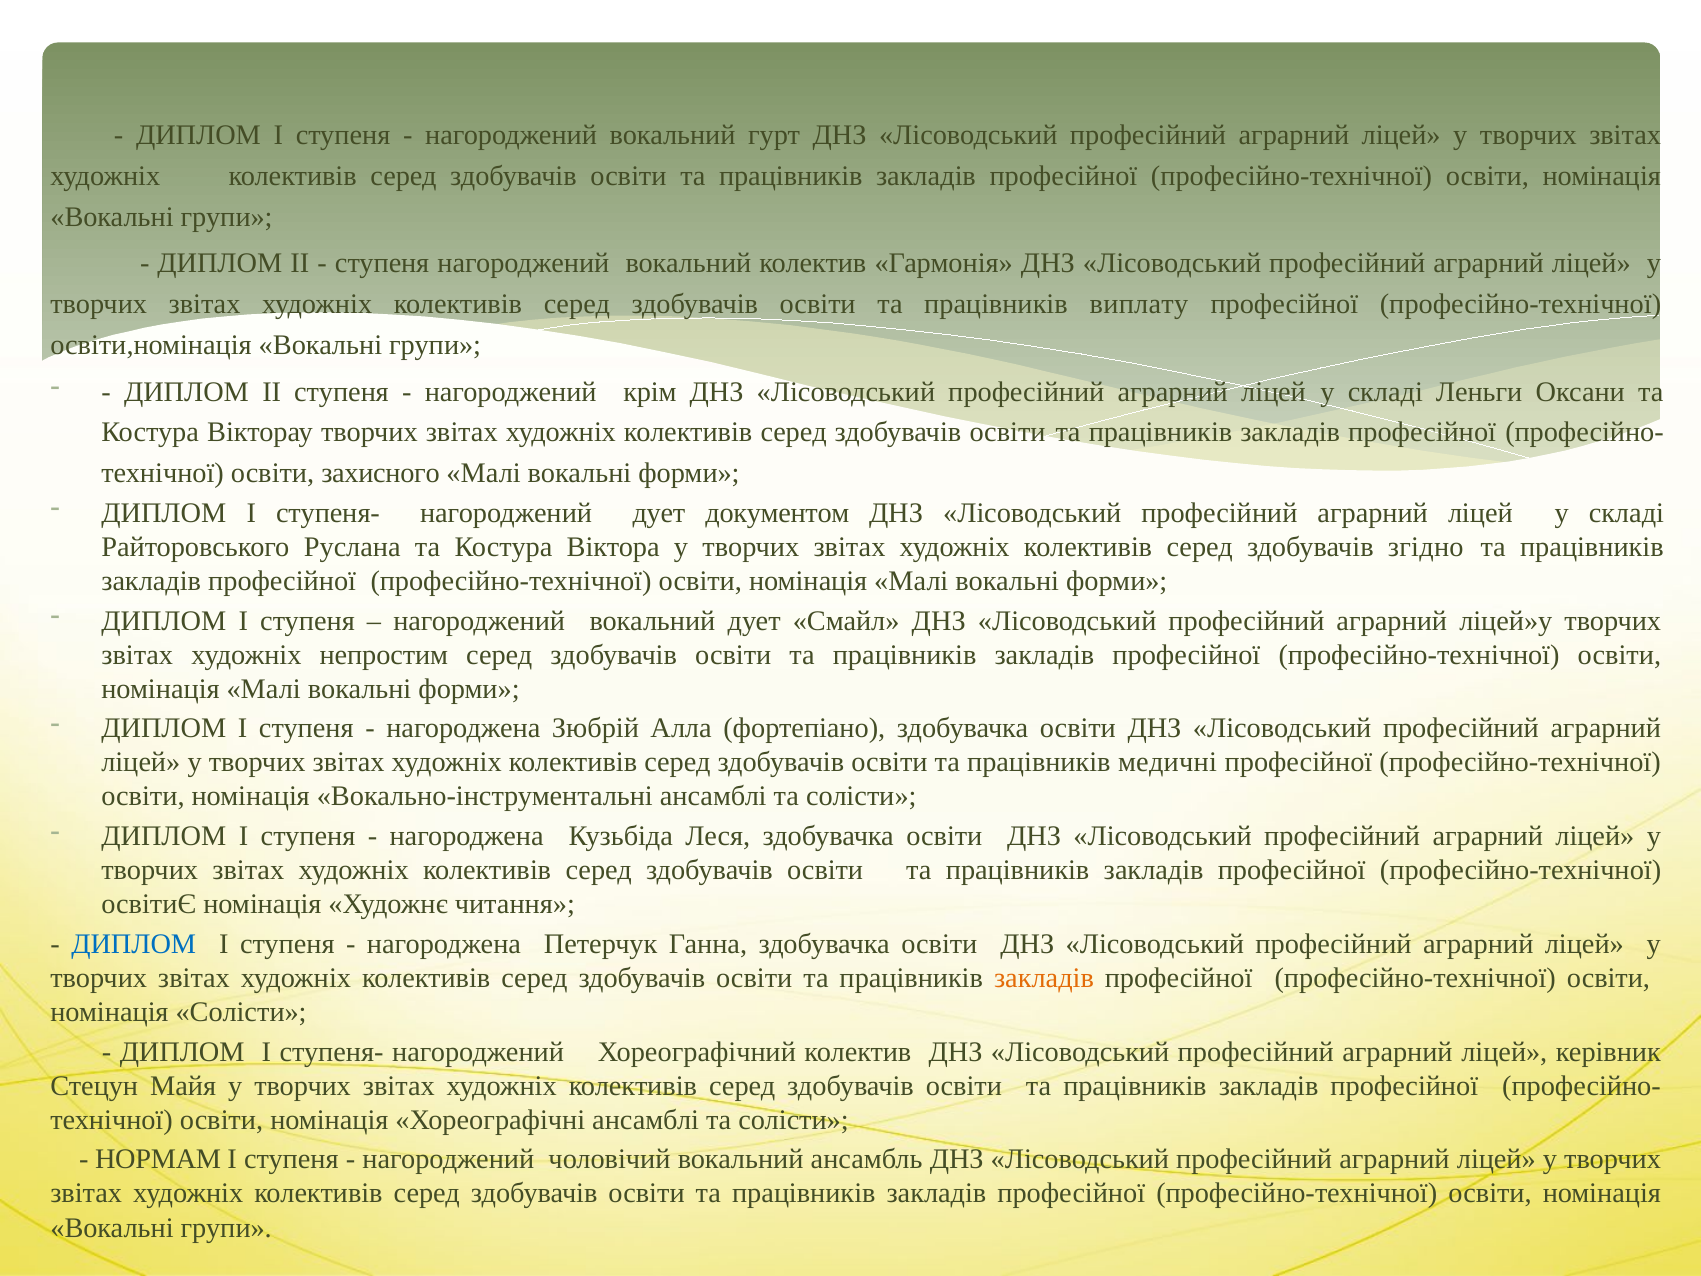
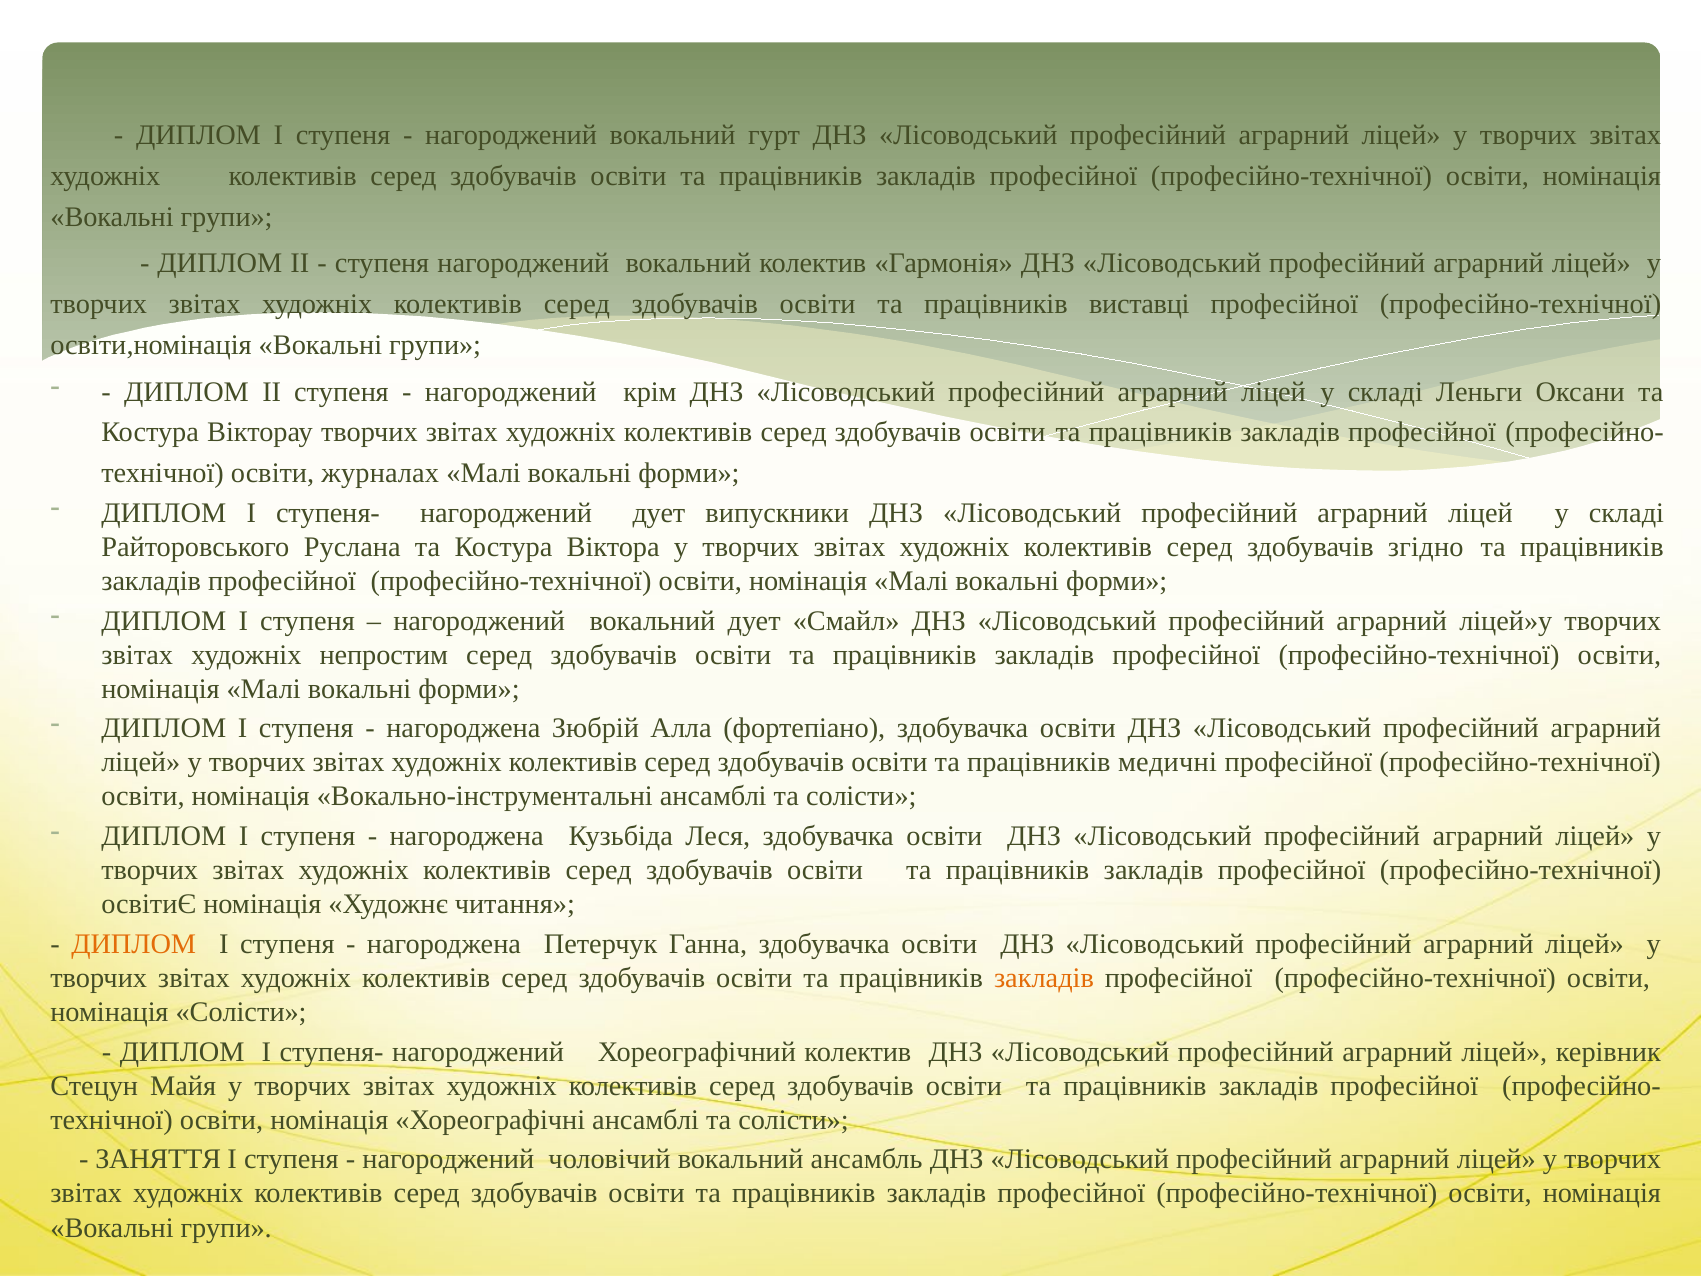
виплату: виплату -> виставці
захисного: захисного -> журналах
документом: документом -> випускники
ДИПЛОМ at (134, 944) colour: blue -> orange
НОРМАМ: НОРМАМ -> ЗАНЯТТЯ
